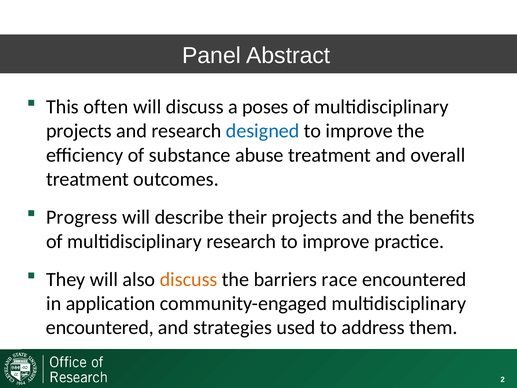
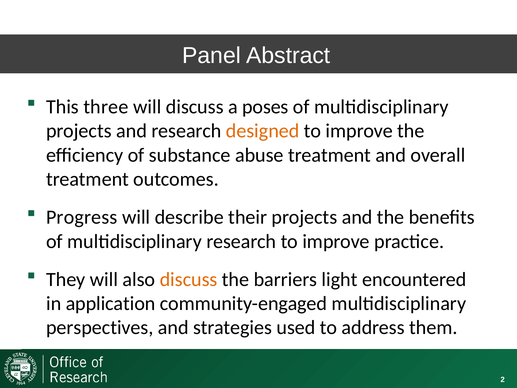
often: often -> three
designed colour: blue -> orange
race: race -> light
encountered at (100, 327): encountered -> perspectives
